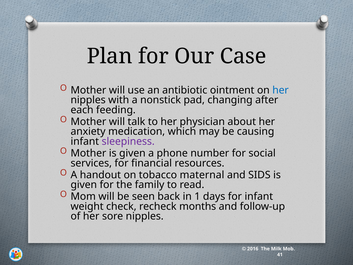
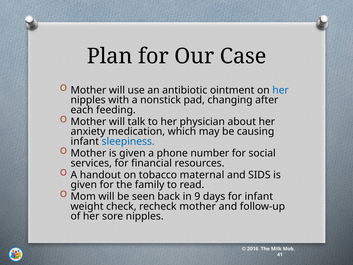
sleepiness colour: purple -> blue
1: 1 -> 9
recheck months: months -> mother
